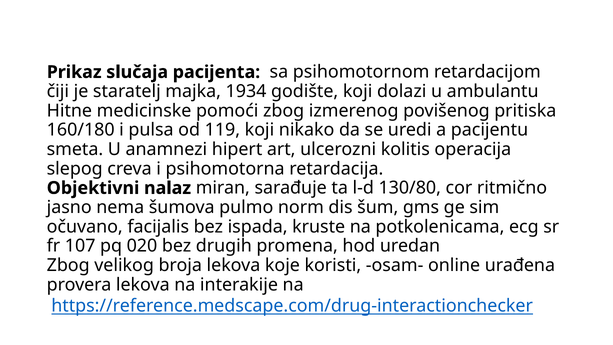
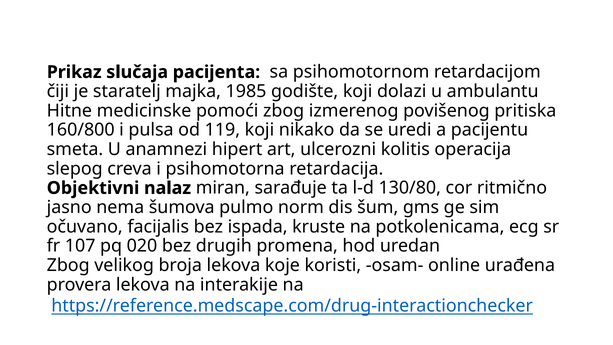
1934: 1934 -> 1985
160/180: 160/180 -> 160/800
